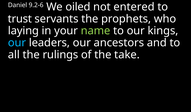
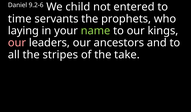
oiled: oiled -> child
trust: trust -> time
our at (17, 43) colour: light blue -> pink
rulings: rulings -> stripes
